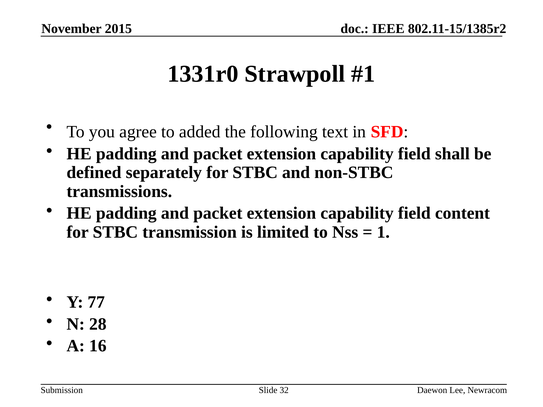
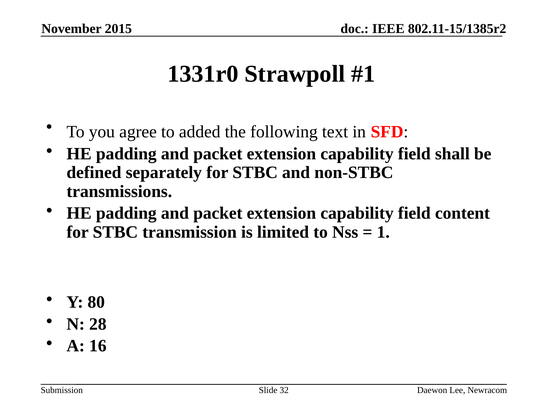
77: 77 -> 80
